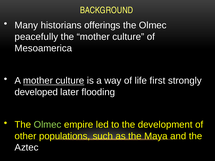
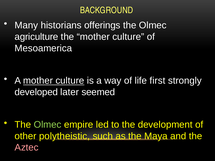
peacefully: peacefully -> agriculture
flooding: flooding -> seemed
populations: populations -> polytheistic
Aztec colour: white -> pink
